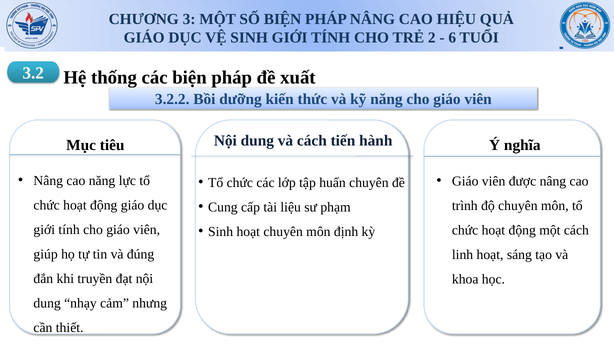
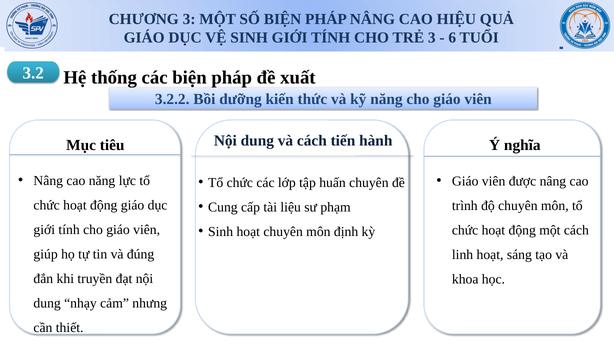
TRẺ 2: 2 -> 3
